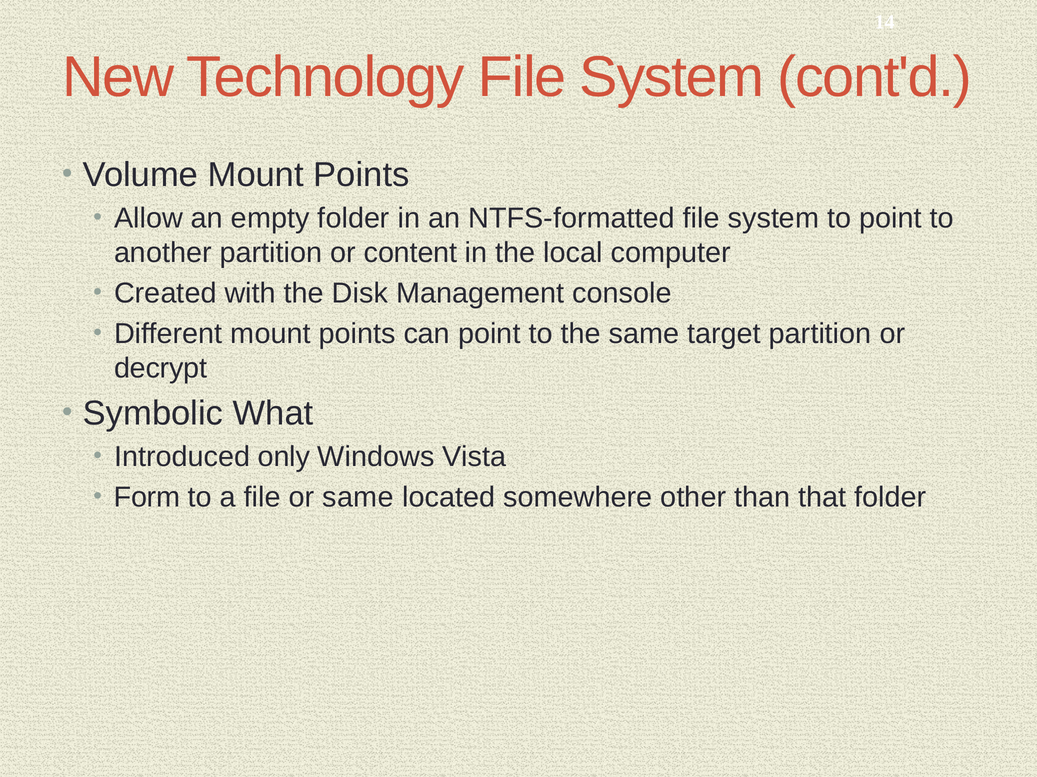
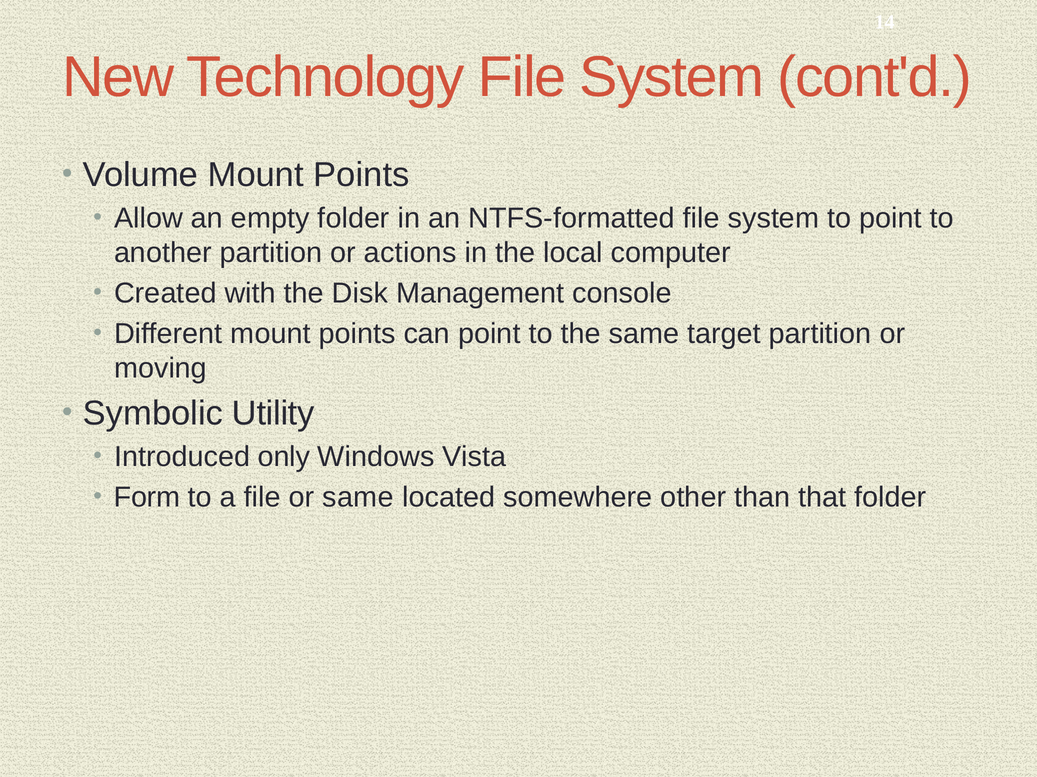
content: content -> actions
decrypt: decrypt -> moving
What: What -> Utility
